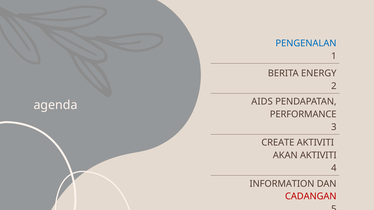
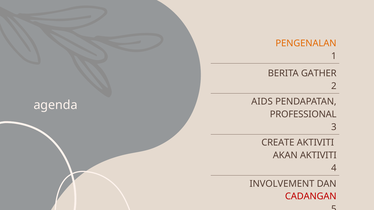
PENGENALAN colour: blue -> orange
ENERGY: ENERGY -> GATHER
PERFORMANCE: PERFORMANCE -> PROFESSIONAL
INFORMATION: INFORMATION -> INVOLVEMENT
